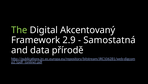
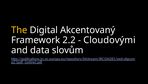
The colour: light green -> yellow
2.9: 2.9 -> 2.2
Samostatná: Samostatná -> Cloudovými
přírodě: přírodě -> slovům
